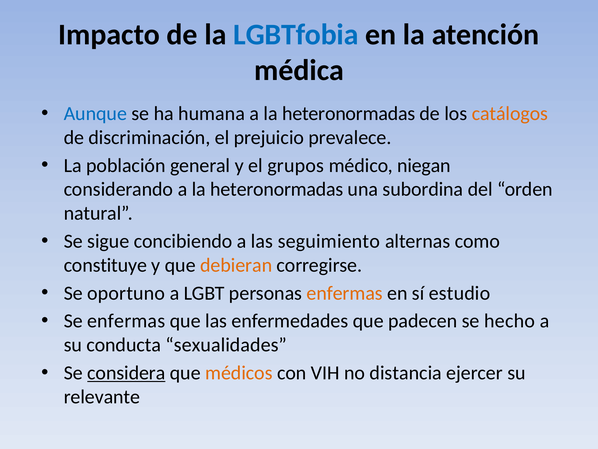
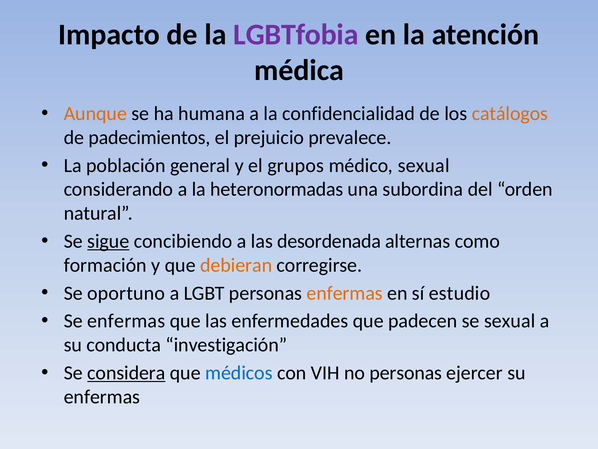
LGBTfobia colour: blue -> purple
Aunque colour: blue -> orange
heteronormadas at (349, 113): heteronormadas -> confidencialidad
discriminación: discriminación -> padecimientos
médico niegan: niegan -> sexual
sigue underline: none -> present
seguimiento: seguimiento -> desordenada
constituye: constituye -> formación
se hecho: hecho -> sexual
sexualidades: sexualidades -> investigación
médicos colour: orange -> blue
no distancia: distancia -> personas
relevante at (102, 396): relevante -> enfermas
